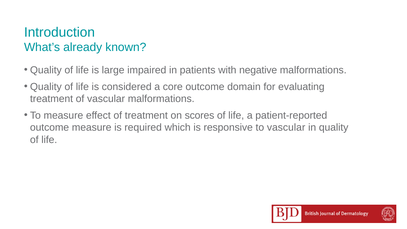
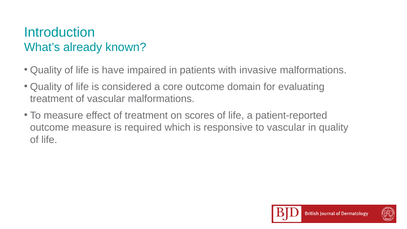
large: large -> have
negative: negative -> invasive
